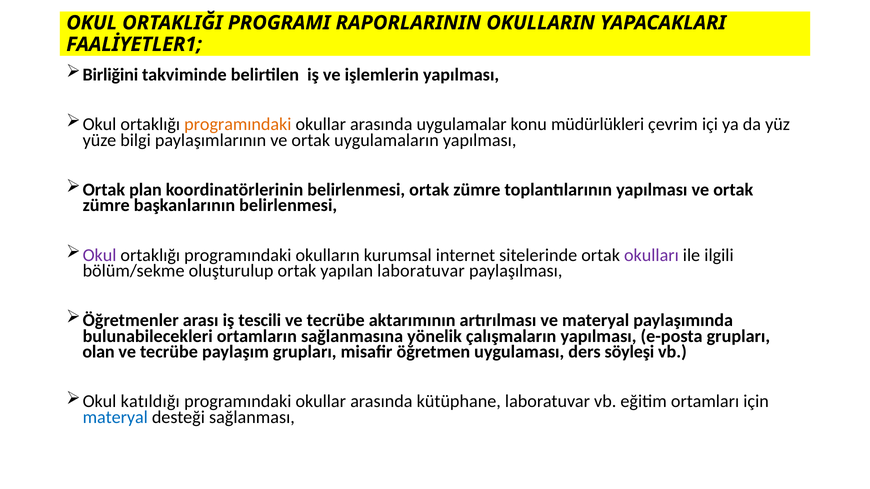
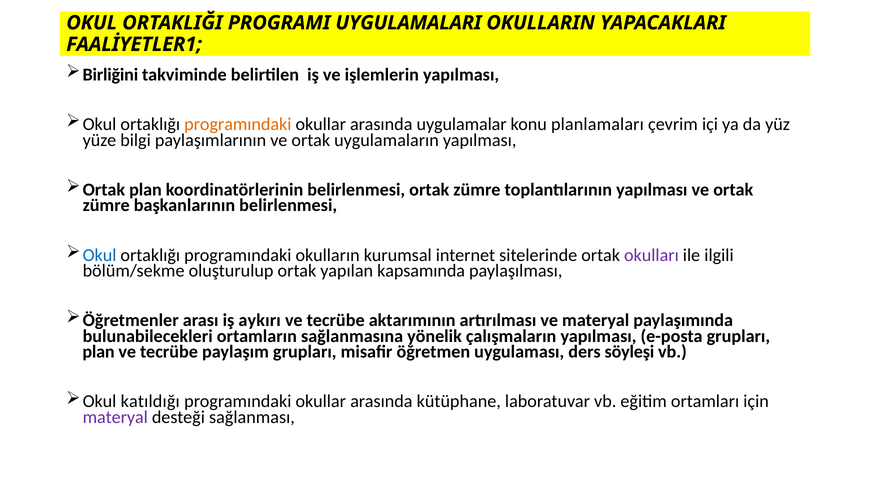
RAPORLARININ: RAPORLARININ -> UYGULAMALARI
müdürlükleri: müdürlükleri -> planlamaları
Okul at (100, 255) colour: purple -> blue
yapılan laboratuvar: laboratuvar -> kapsamında
tescili: tescili -> aykırı
olan at (99, 352): olan -> plan
materyal at (115, 417) colour: blue -> purple
